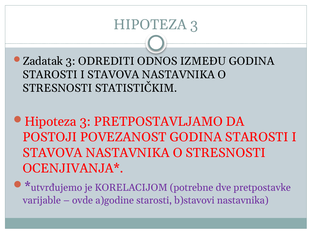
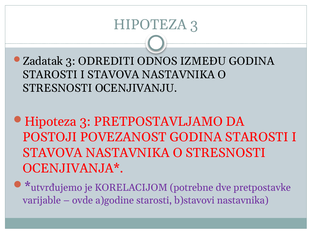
STATISTIČKIM: STATISTIČKIM -> OCENJIVANJU
